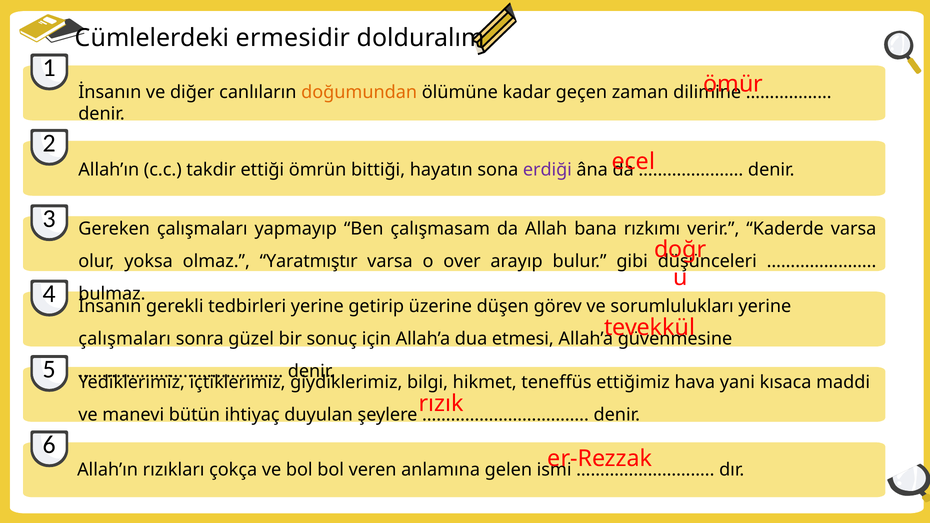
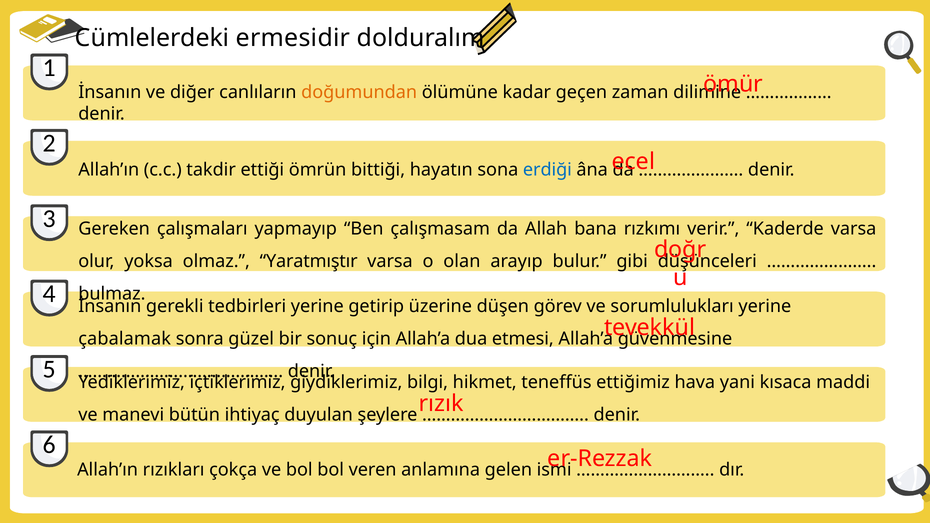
erdiği colour: purple -> blue
over: over -> olan
çalışmaları at (125, 339): çalışmaları -> çabalamak
